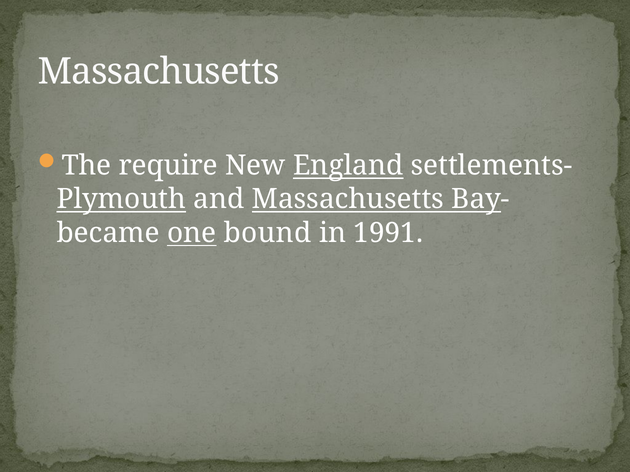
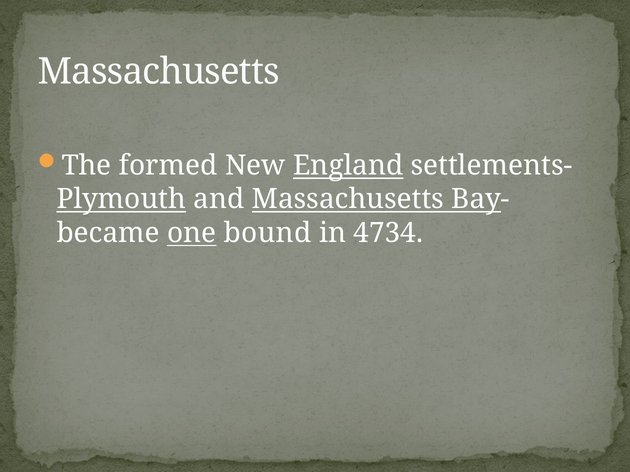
require: require -> formed
1991: 1991 -> 4734
